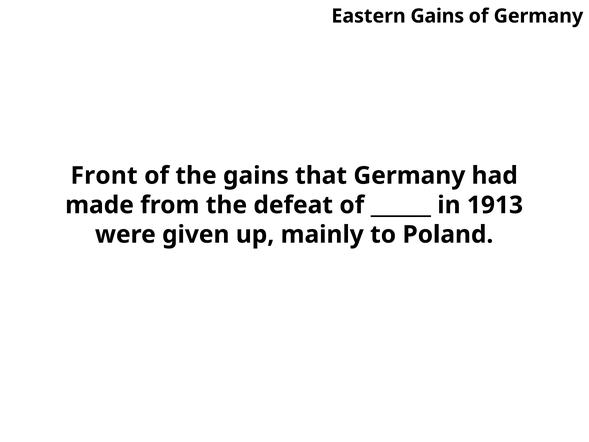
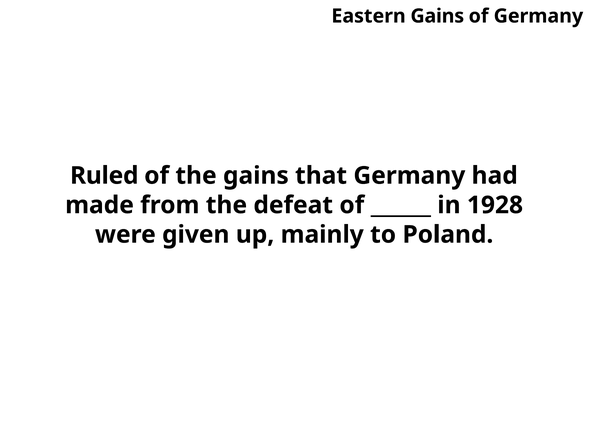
Front: Front -> Ruled
1913: 1913 -> 1928
